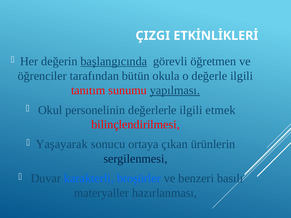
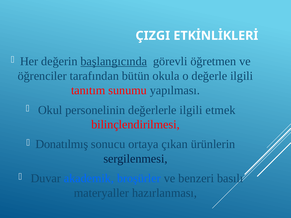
yapılması underline: present -> none
Yaşayarak: Yaşayarak -> Donatılmış
karakterli: karakterli -> akademik
